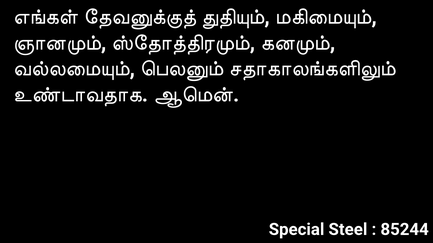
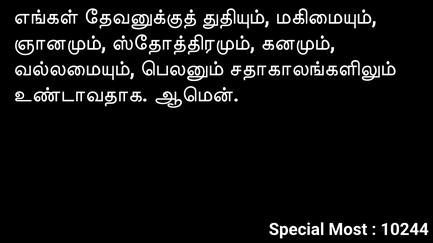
Steel: Steel -> Most
85244: 85244 -> 10244
